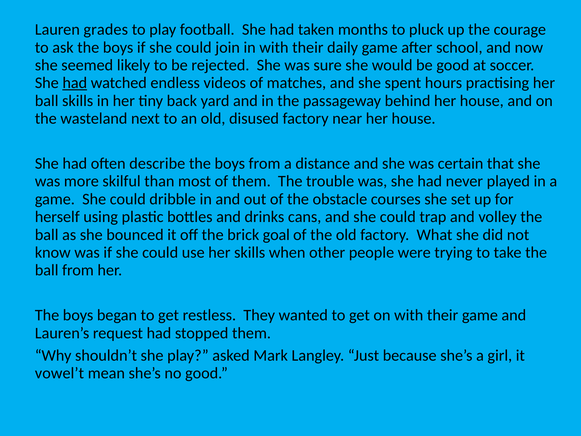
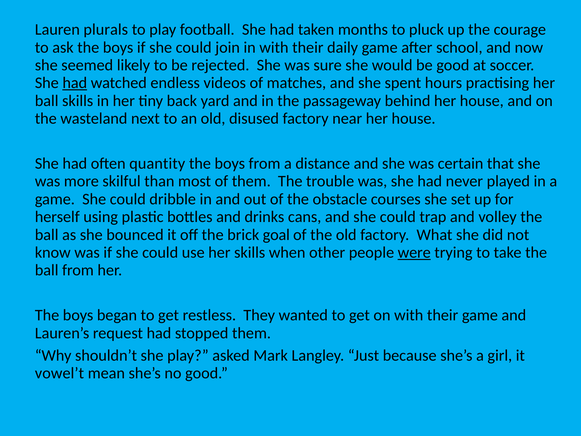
grades: grades -> plurals
describe: describe -> quantity
were underline: none -> present
